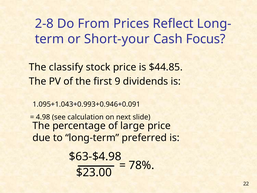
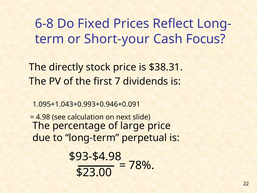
2-8: 2-8 -> 6-8
From: From -> Fixed
classify: classify -> directly
$44.85: $44.85 -> $38.31
9: 9 -> 7
preferred: preferred -> perpetual
$63-$4.98: $63-$4.98 -> $93-$4.98
